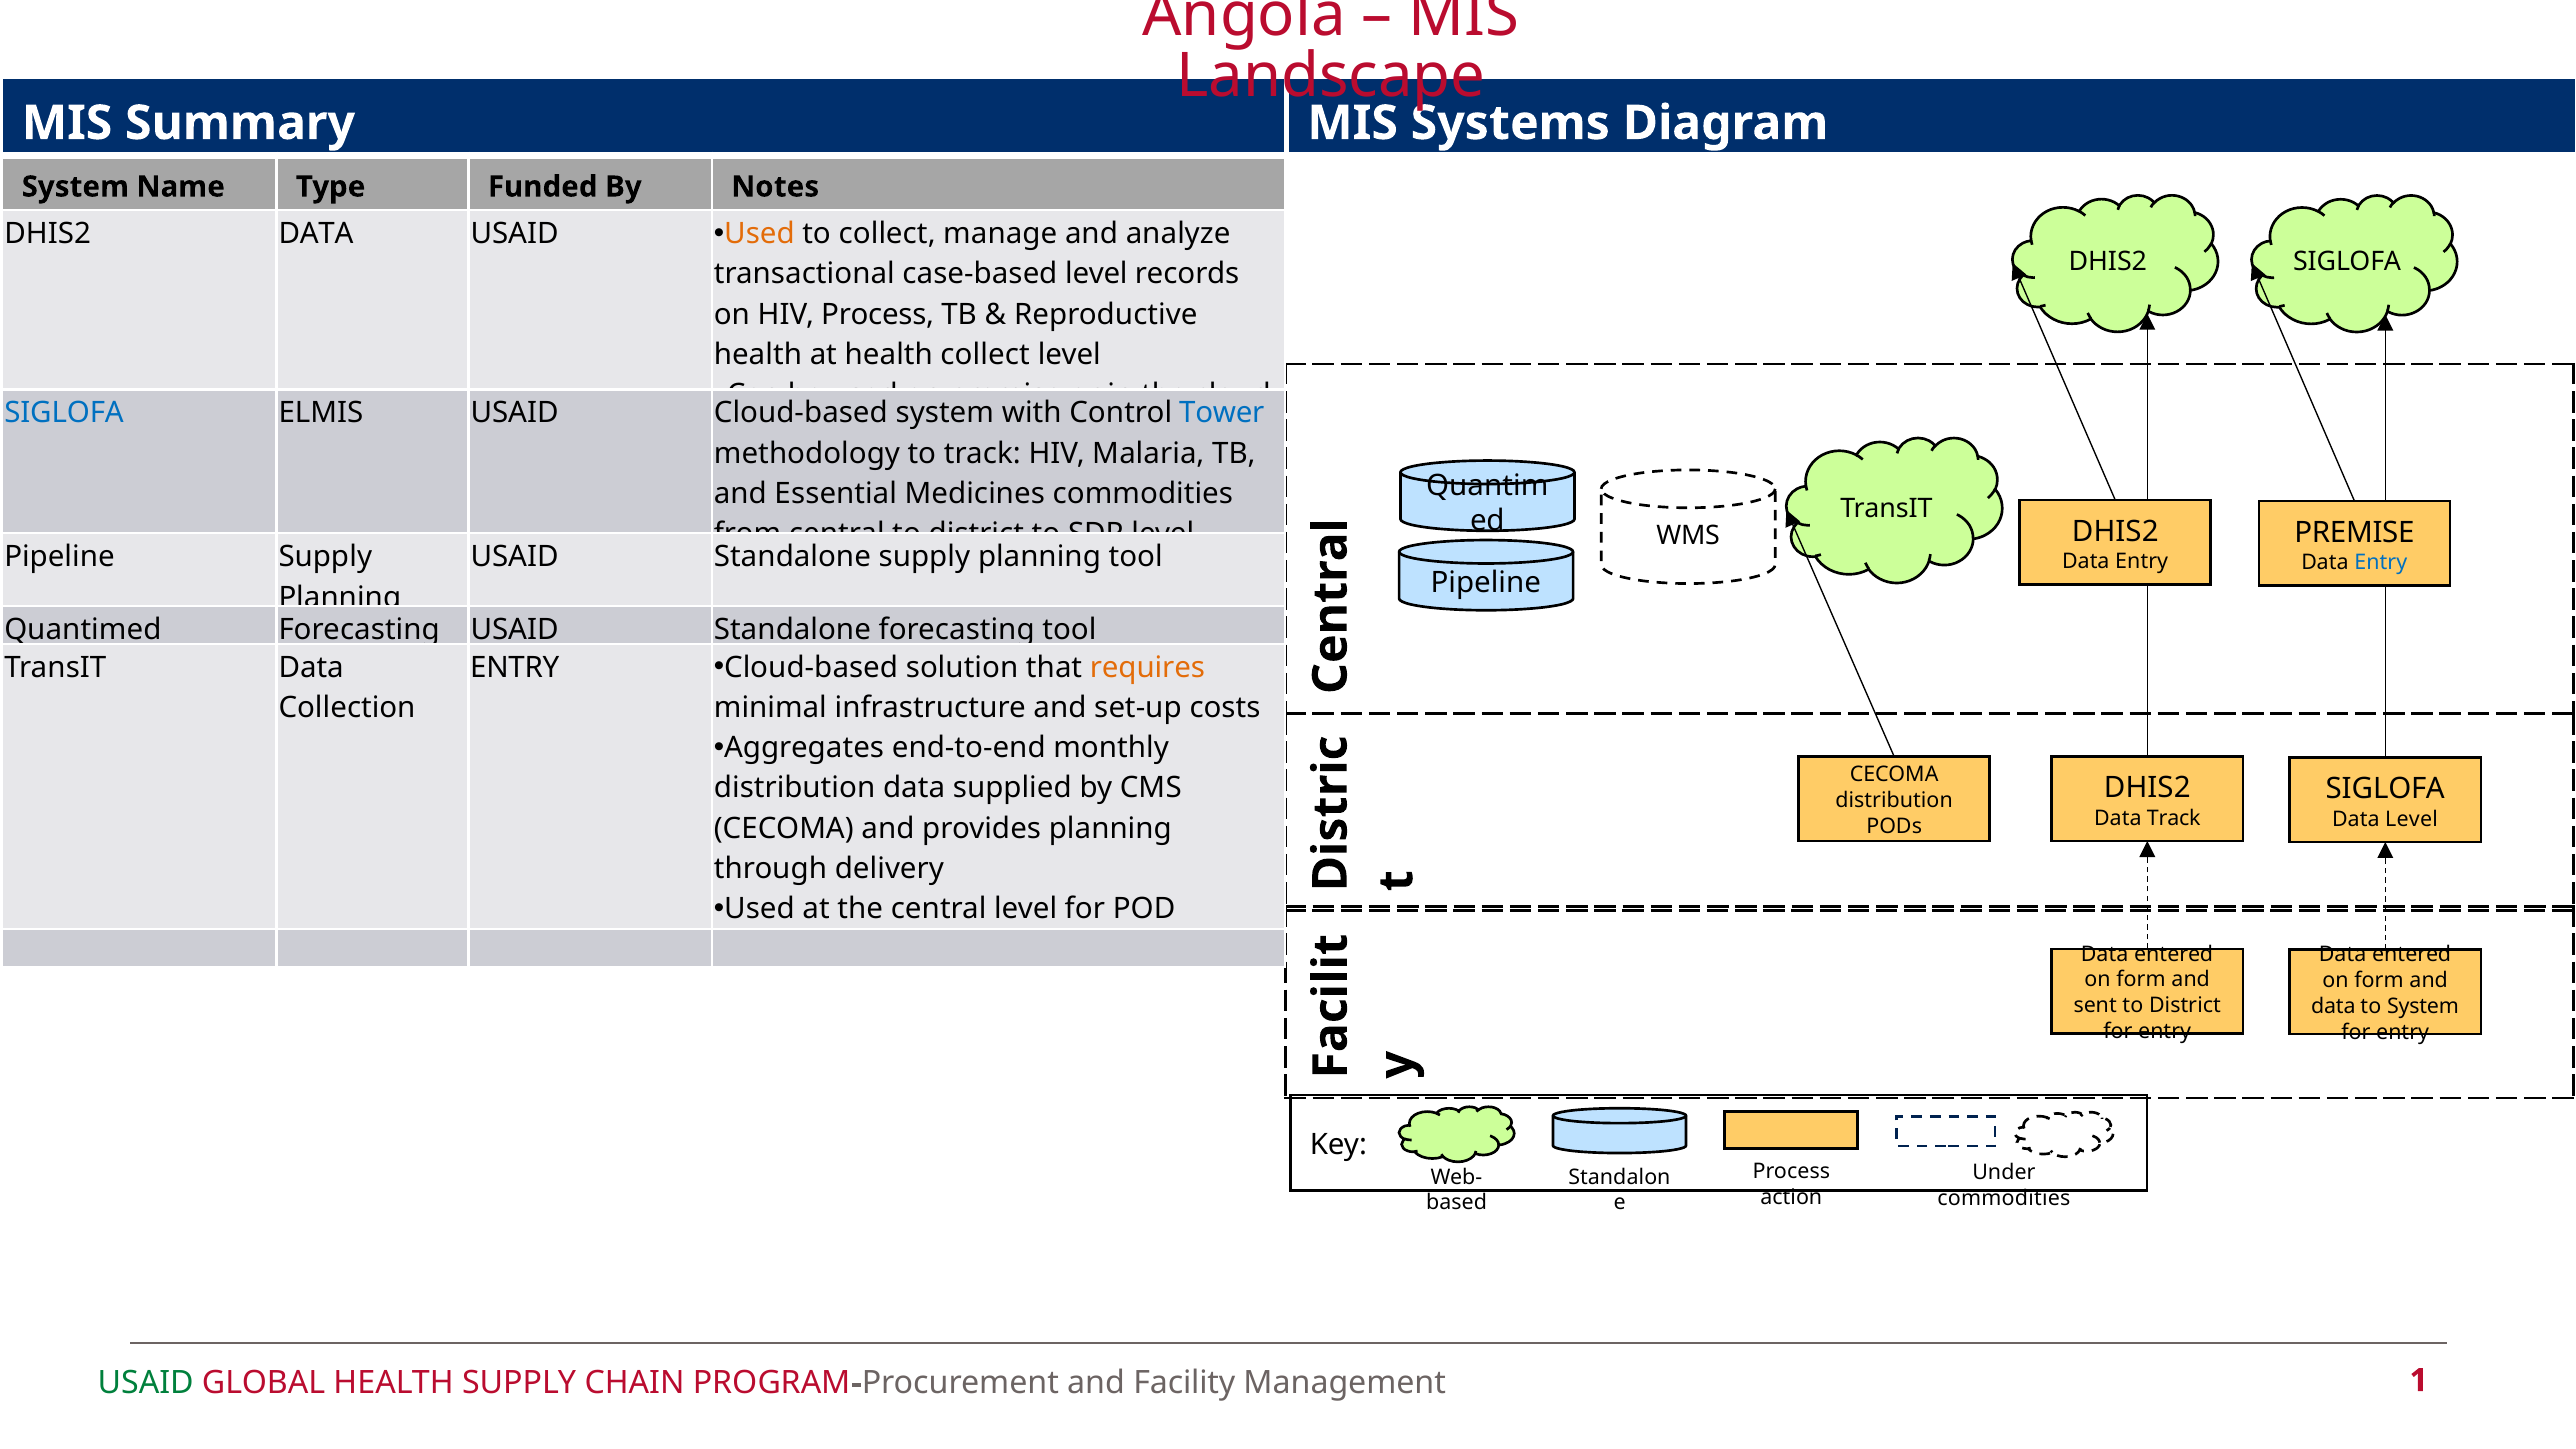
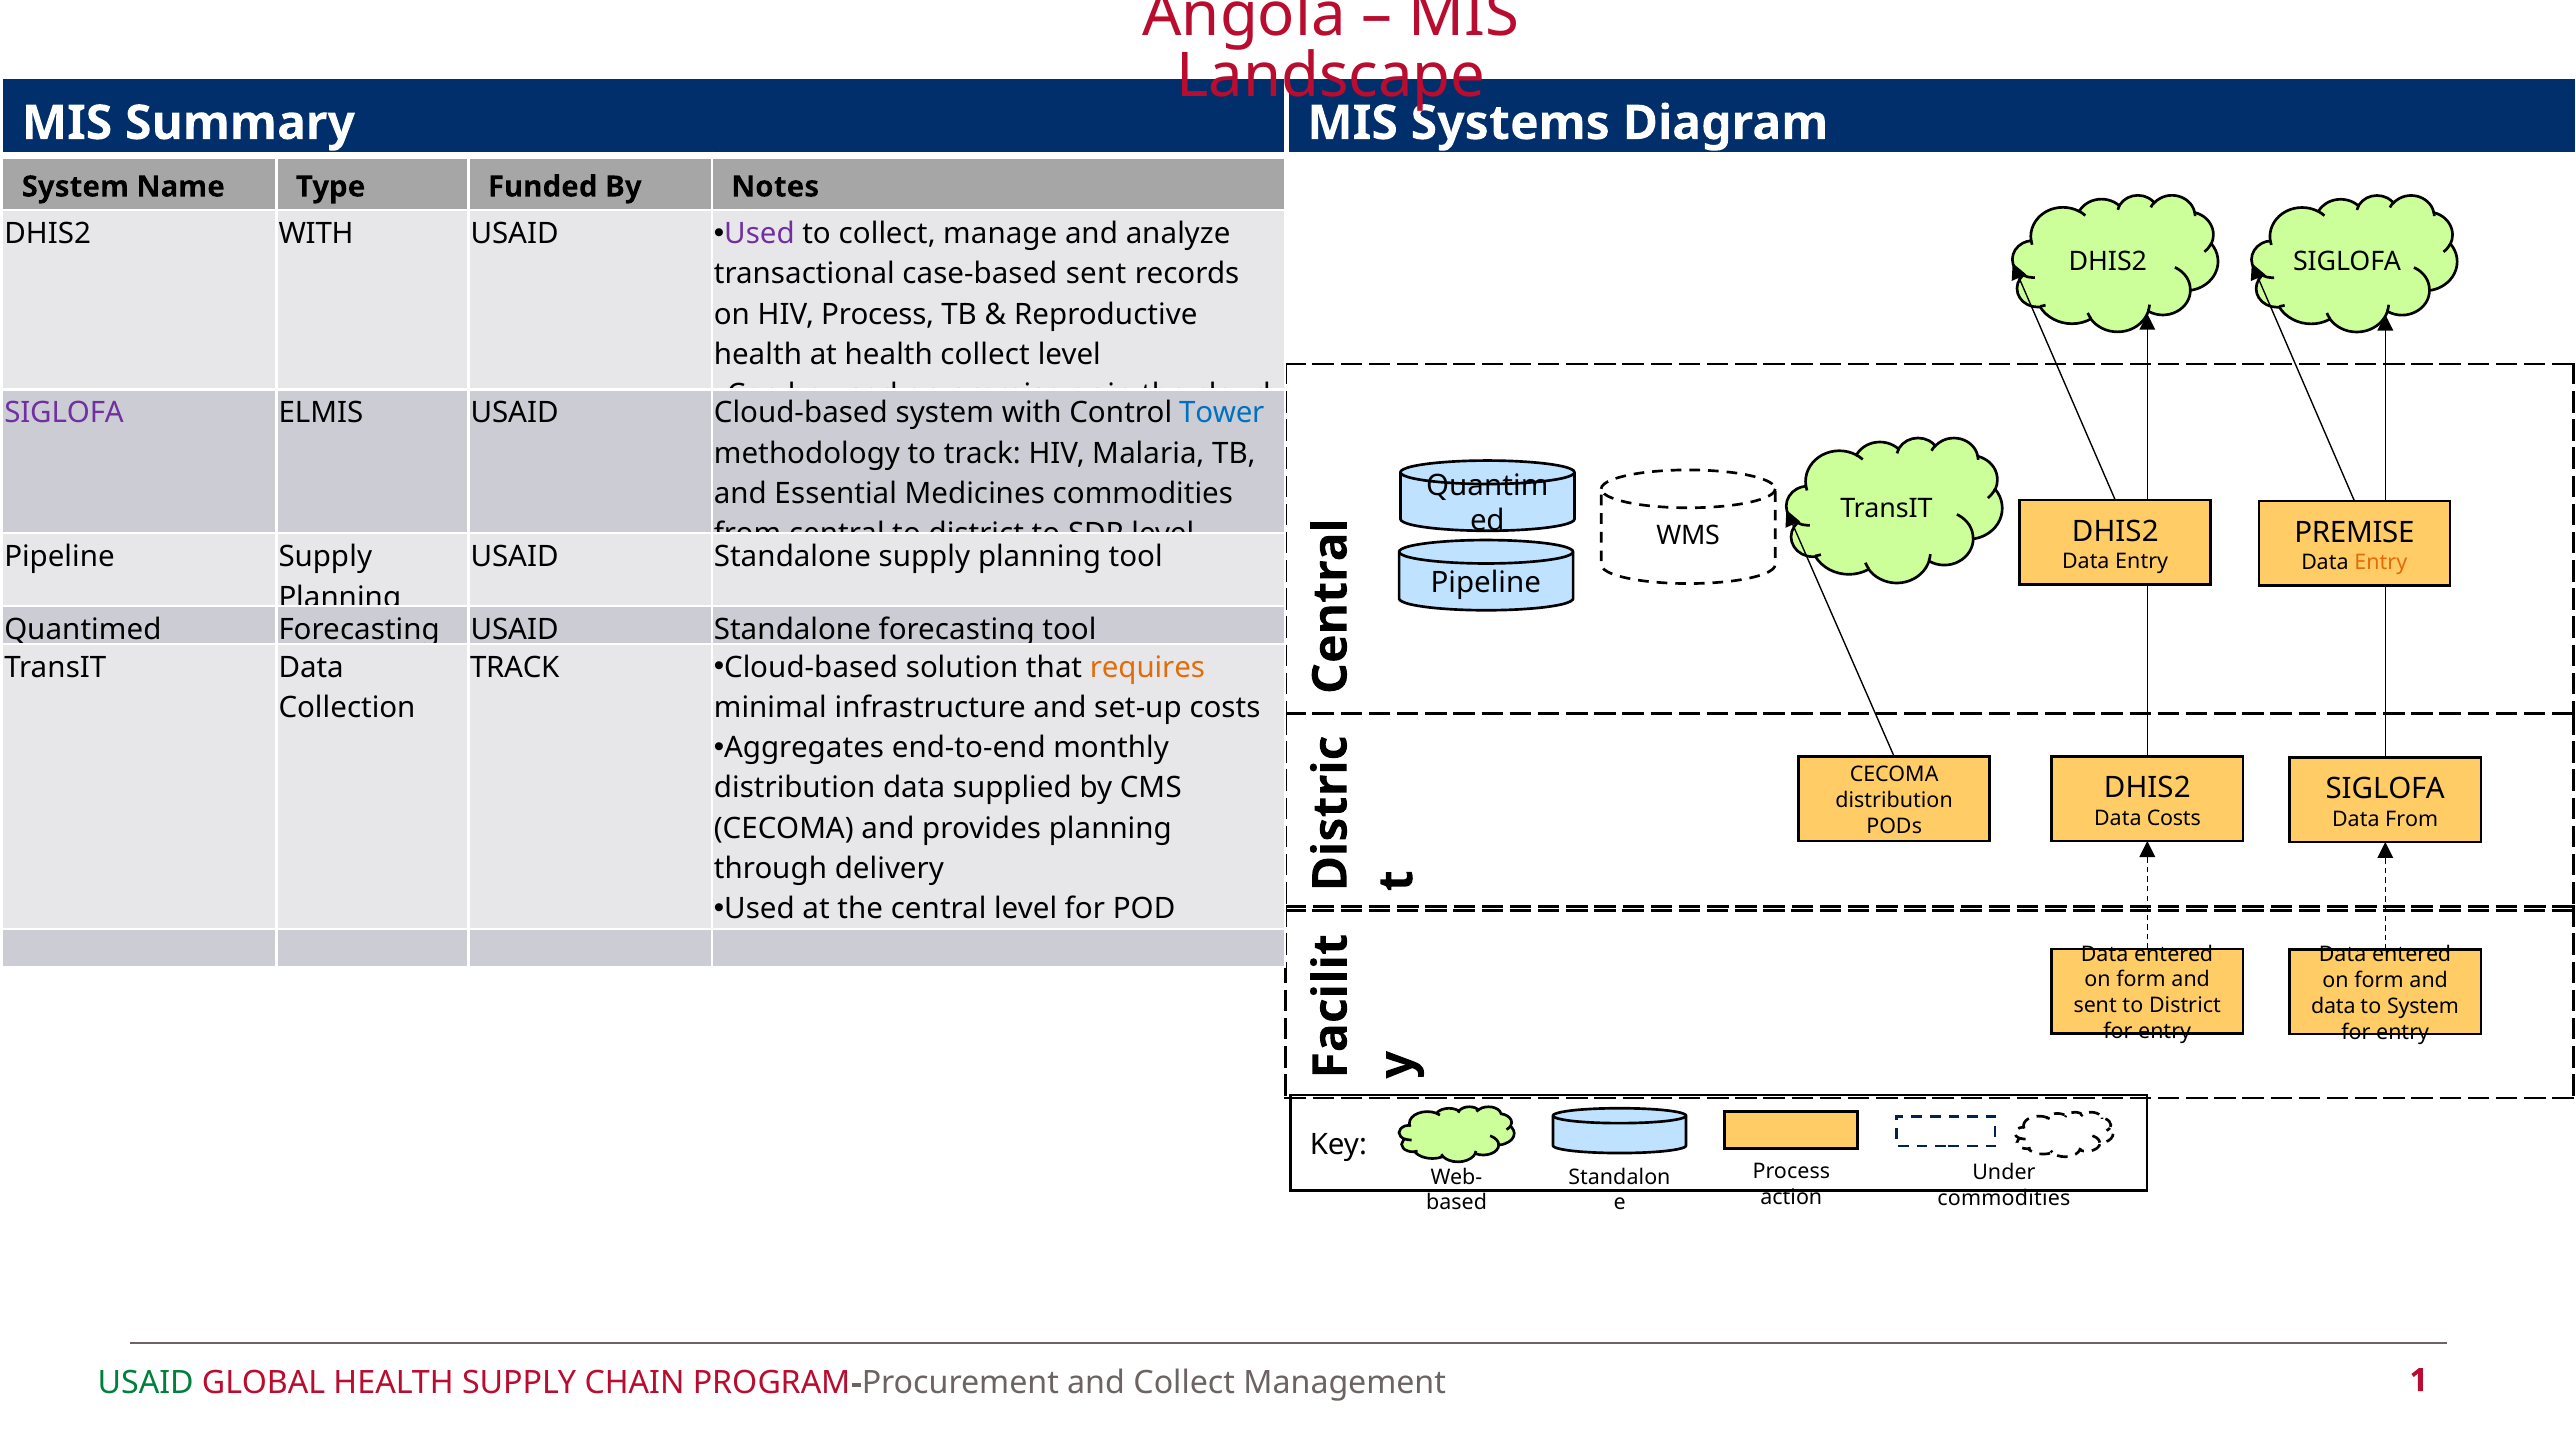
DATA at (316, 234): DATA -> WITH
Used at (759, 234) colour: orange -> purple
case-based level: level -> sent
SIGLOFA at (64, 413) colour: blue -> purple
Entry at (2381, 562) colour: blue -> orange
ENTRY at (515, 668): ENTRY -> TRACK
Data Track: Track -> Costs
Data Level: Level -> From
and Facility: Facility -> Collect
